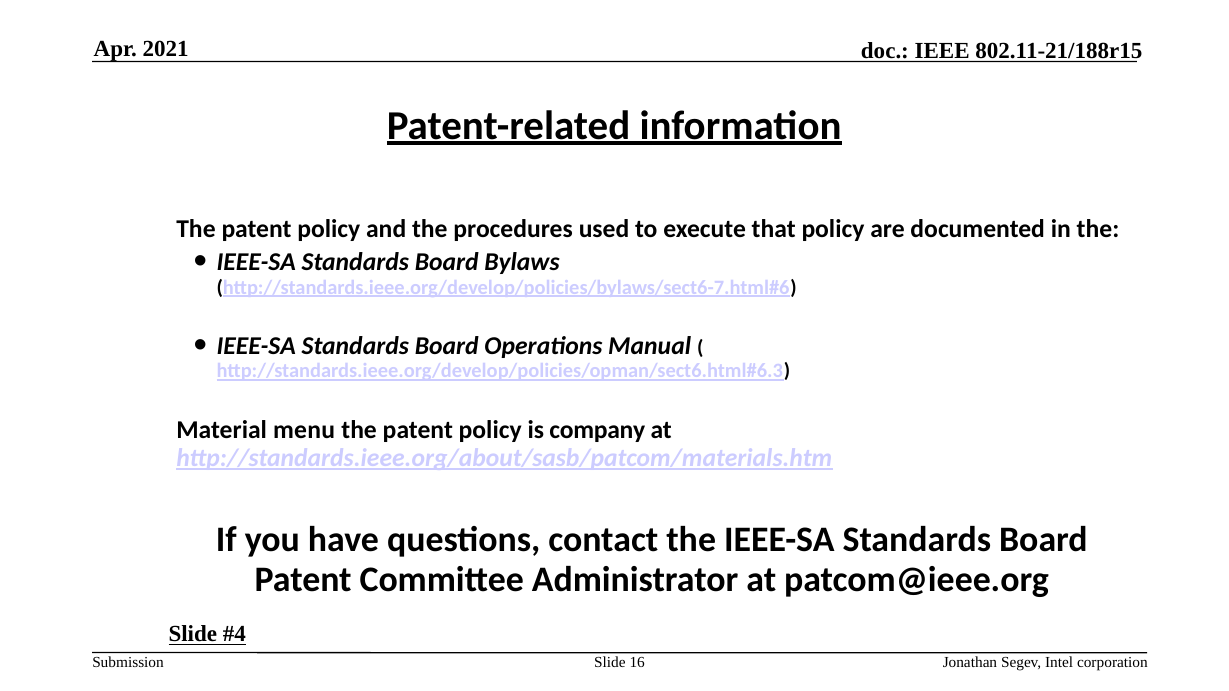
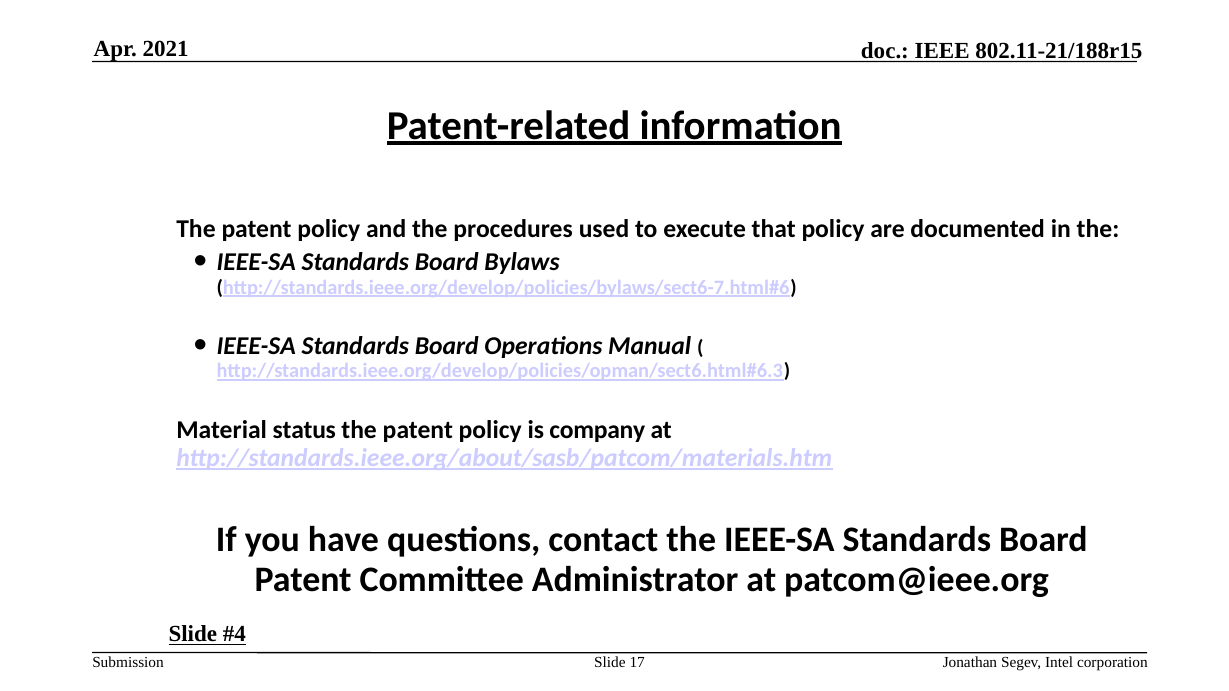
menu: menu -> status
16: 16 -> 17
